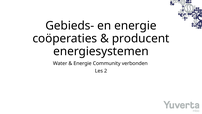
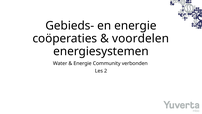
producent: producent -> voordelen
